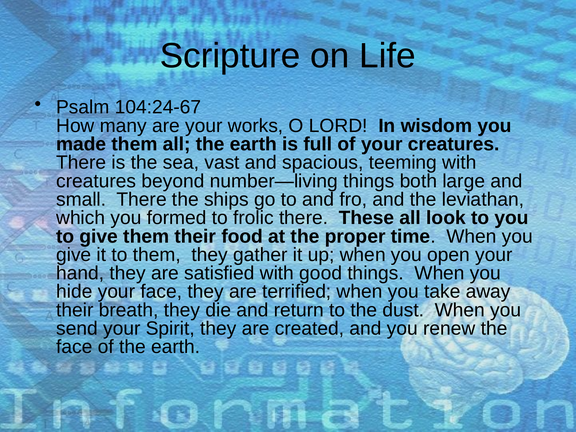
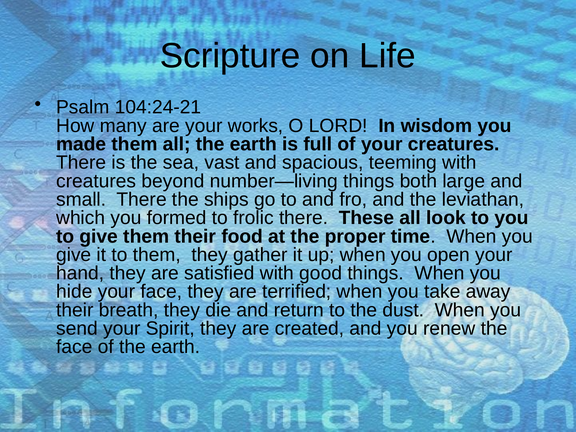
104:24-67: 104:24-67 -> 104:24-21
